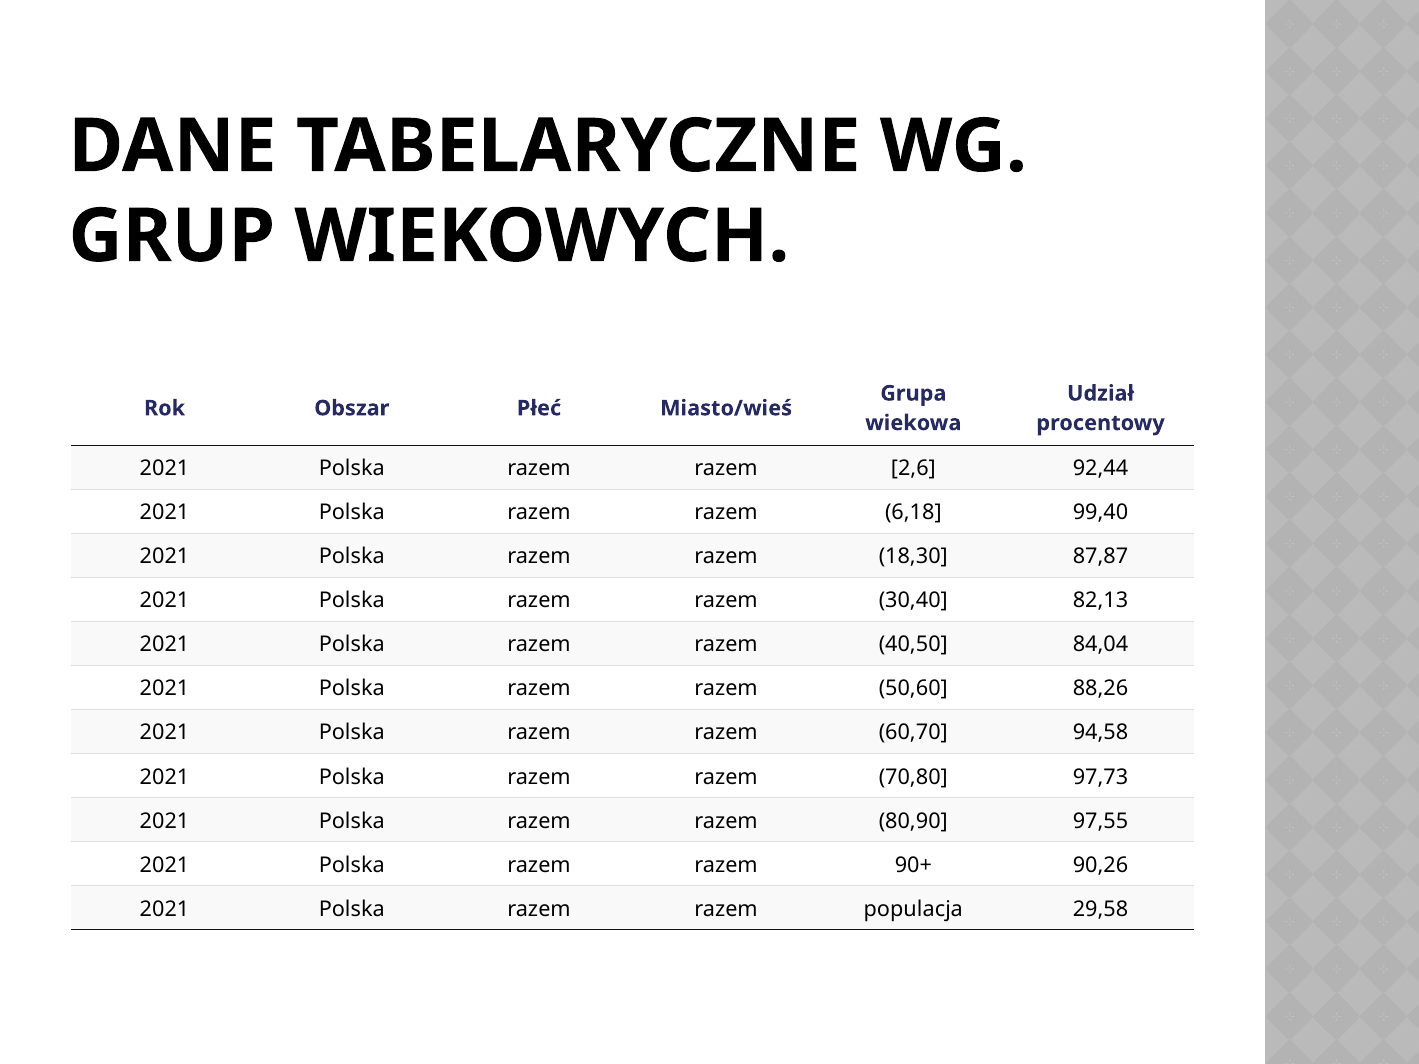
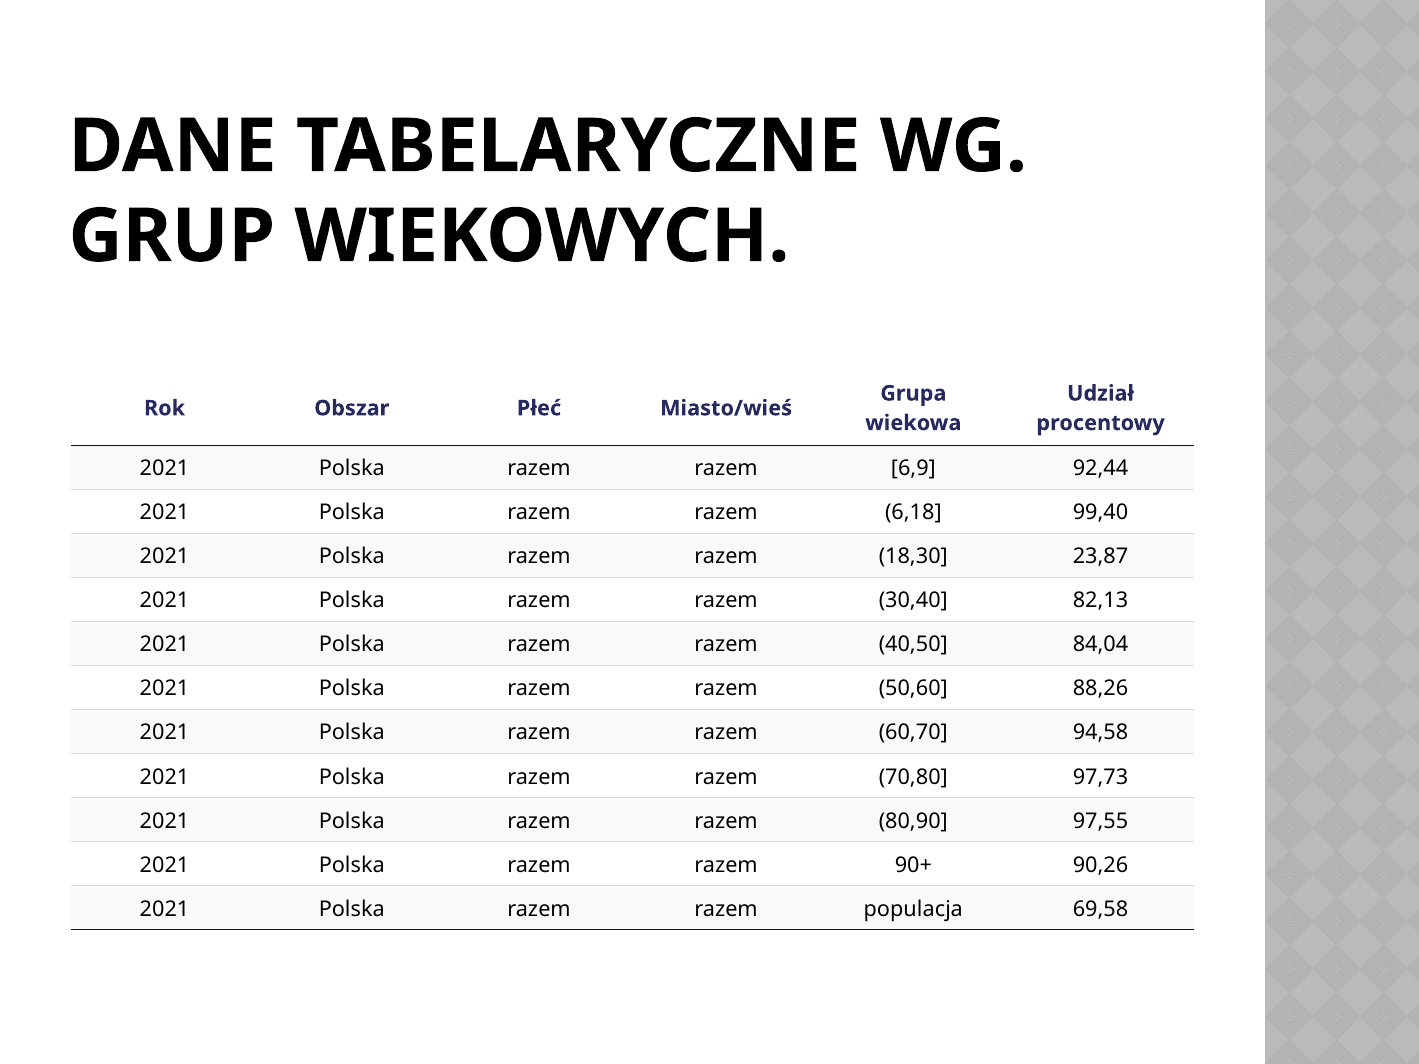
2,6: 2,6 -> 6,9
87,87: 87,87 -> 23,87
29,58: 29,58 -> 69,58
